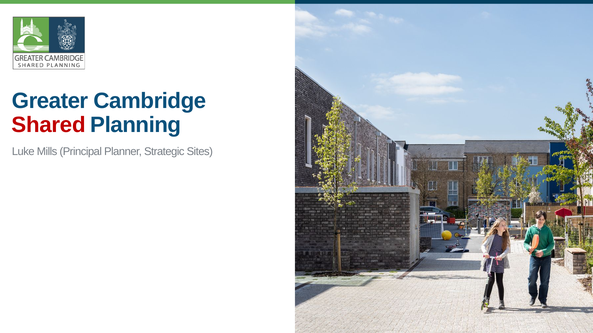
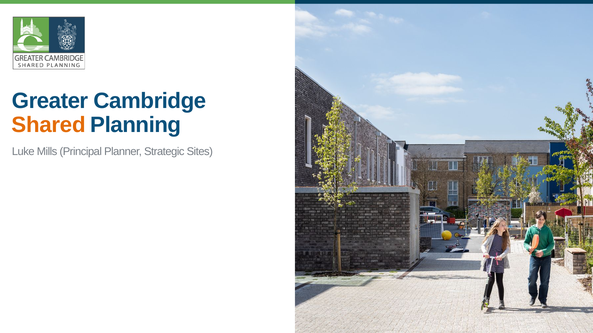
Shared colour: red -> orange
